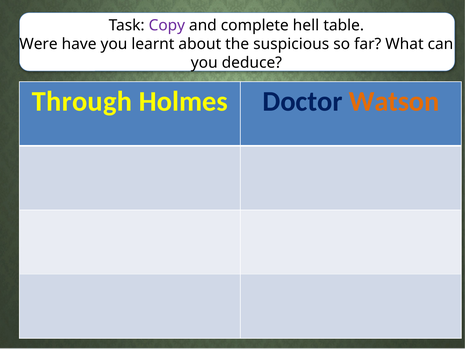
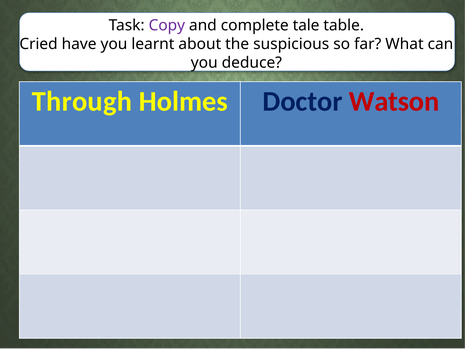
hell: hell -> tale
Were: Were -> Cried
Watson colour: orange -> red
